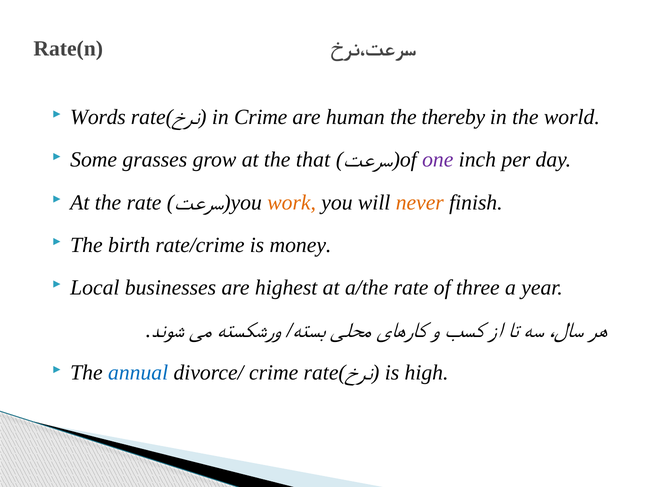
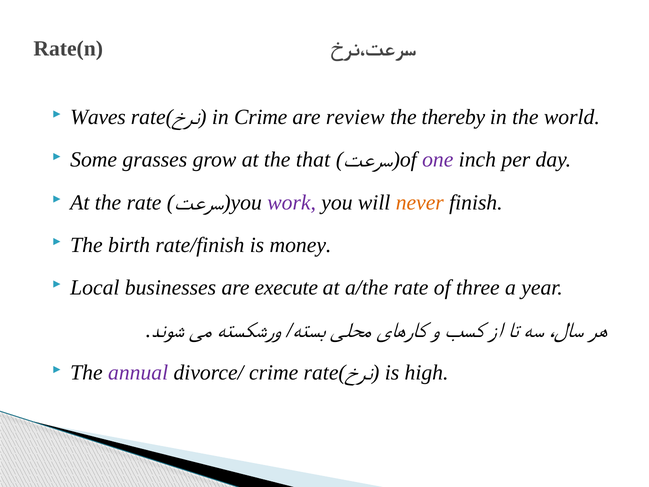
human: human -> review
Words: Words -> Waves
work colour: orange -> purple
rate/crime: rate/crime -> rate/finish
highest: highest -> execute
annual colour: blue -> purple
